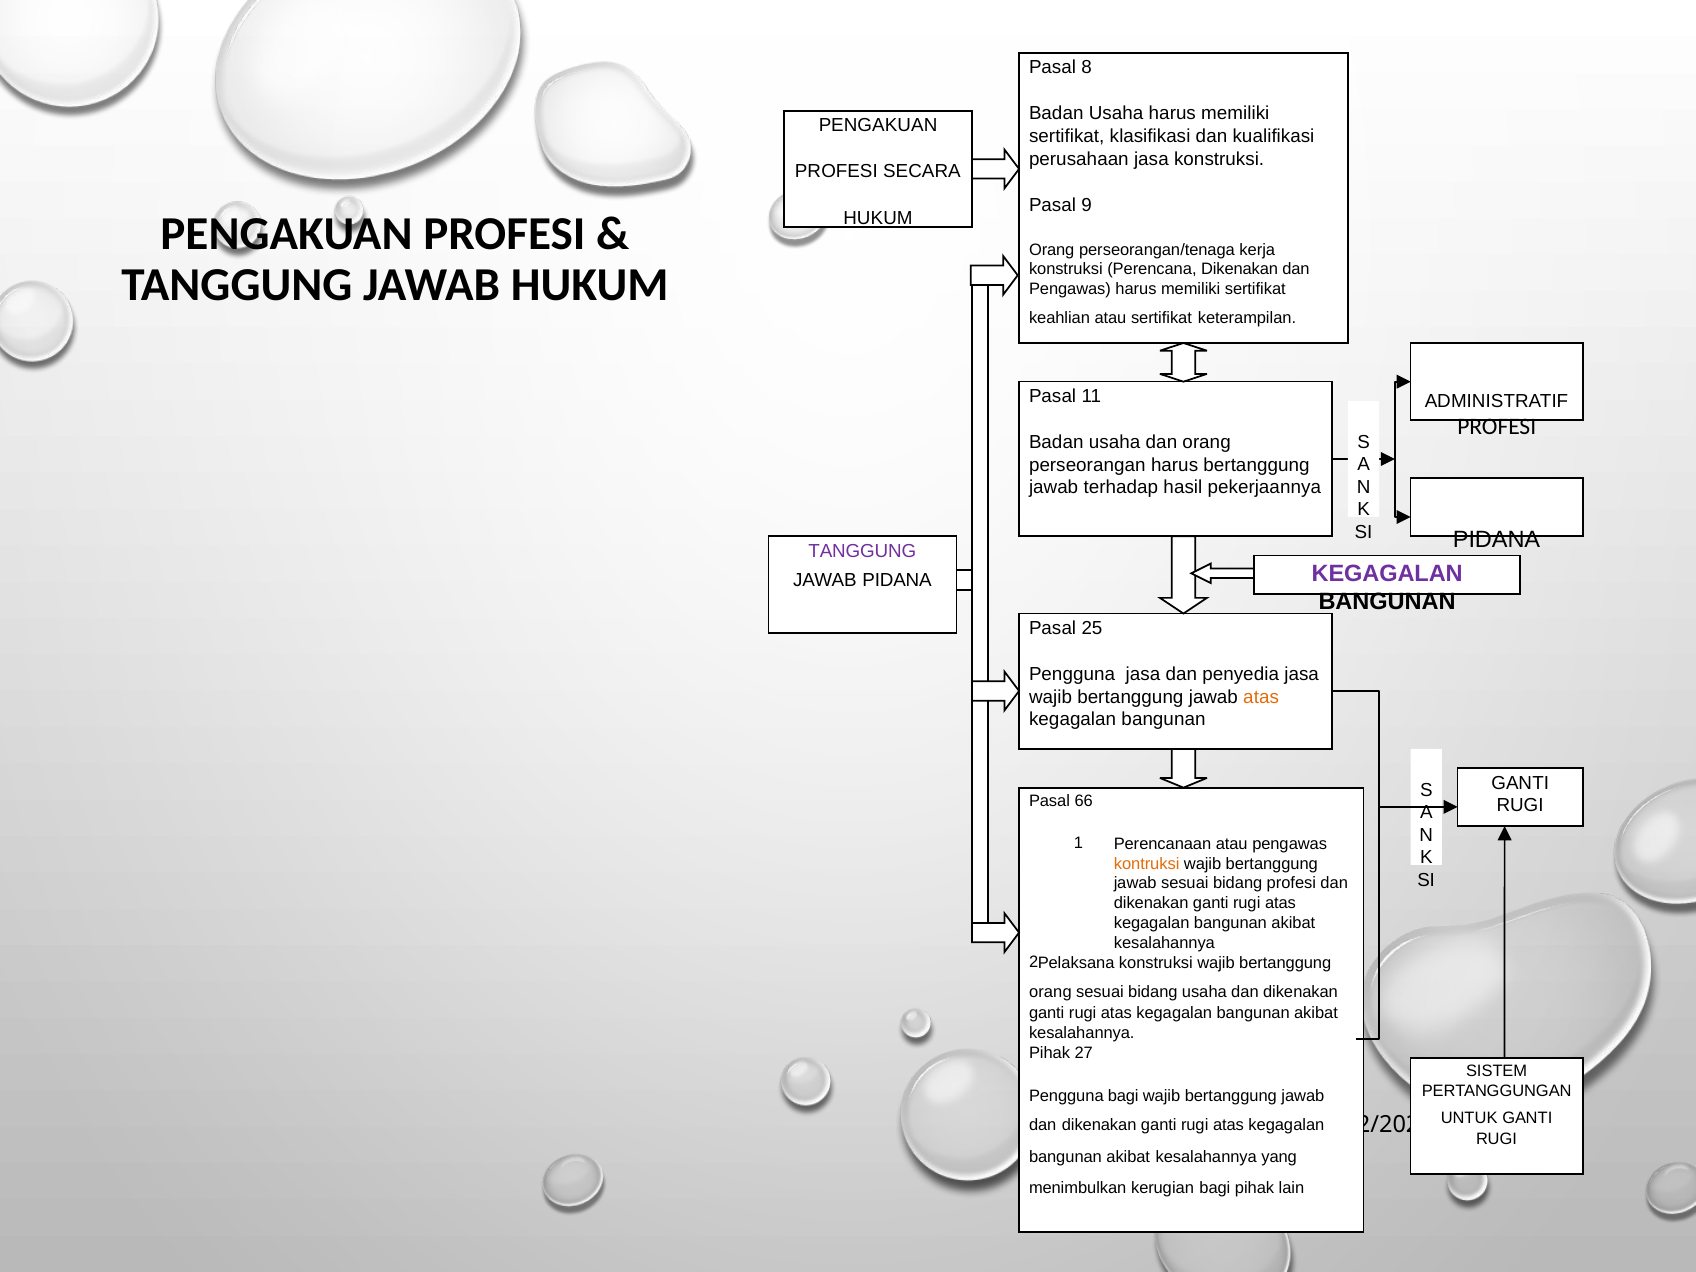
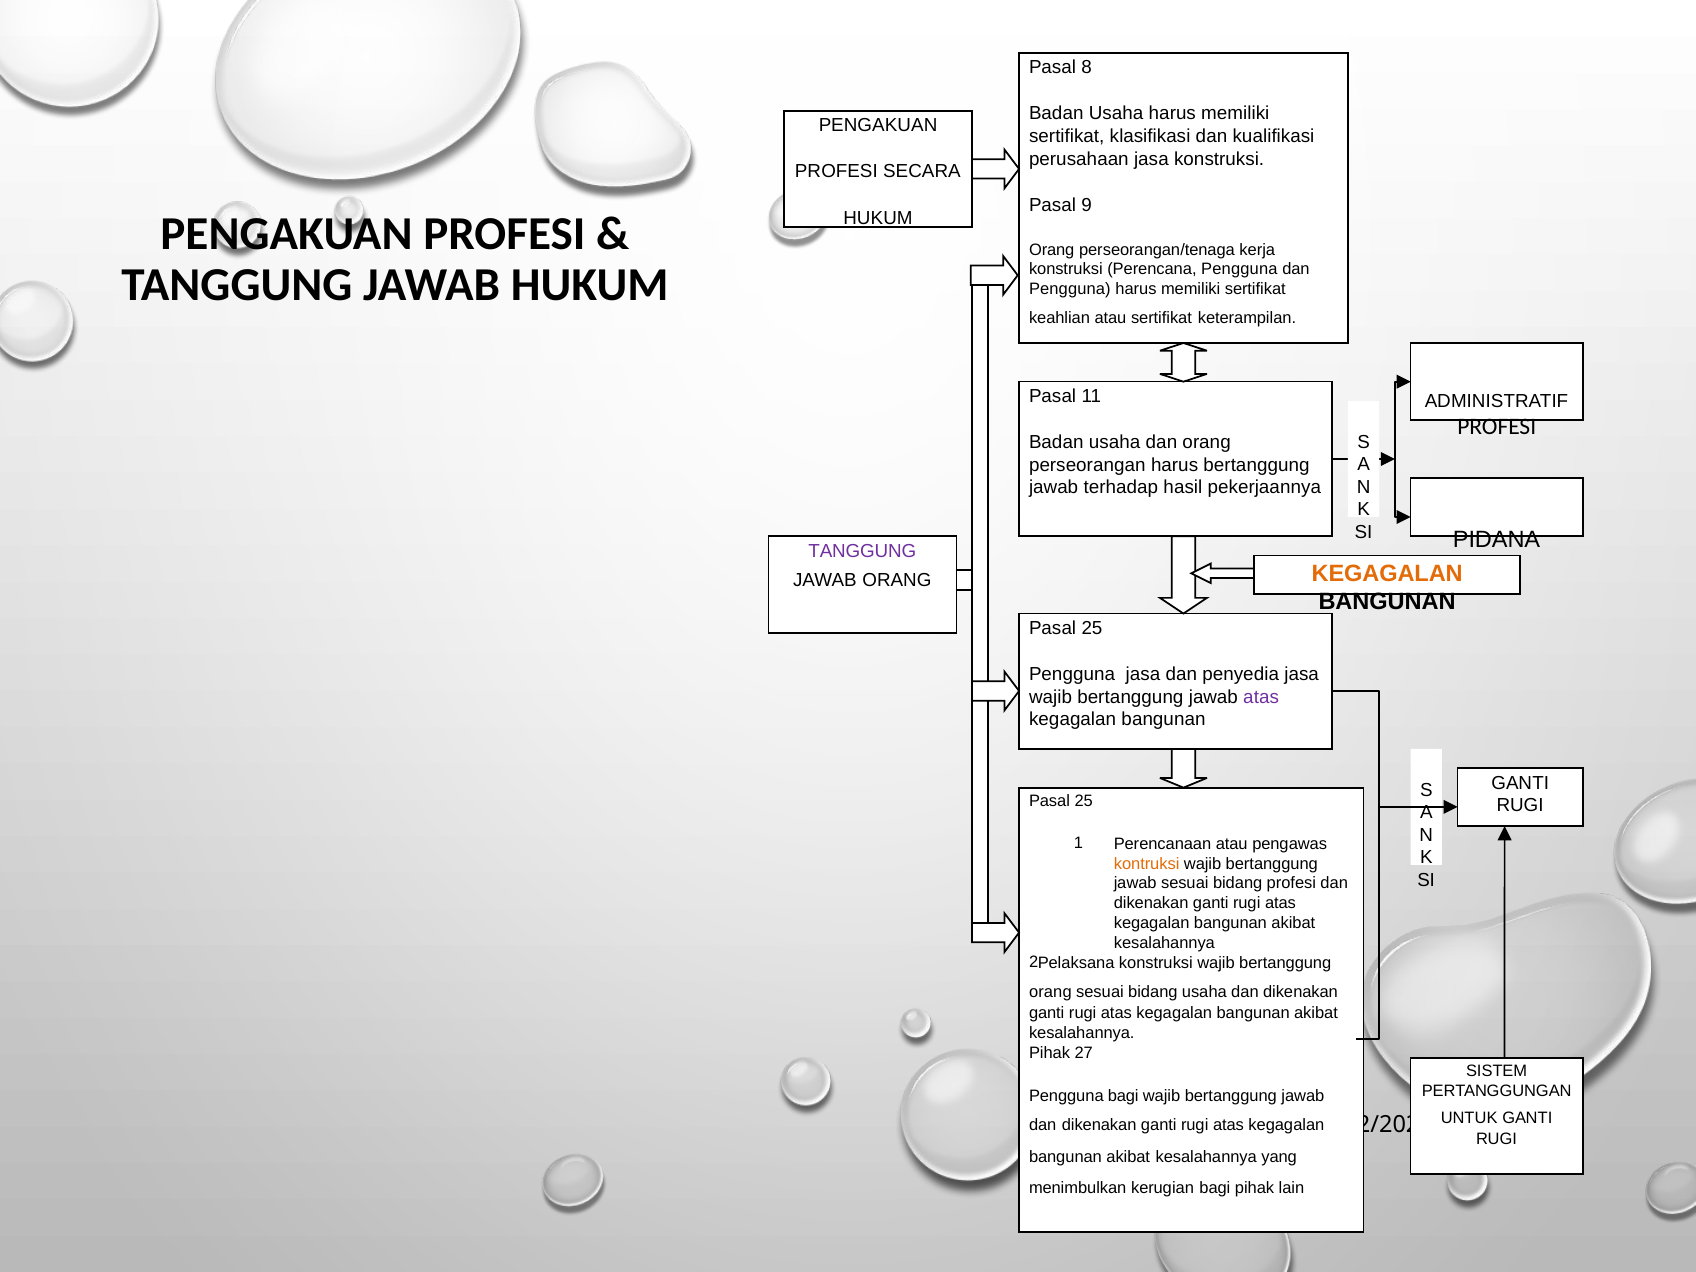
Perencana Dikenakan: Dikenakan -> Pengguna
Pengawas at (1070, 289): Pengawas -> Pengguna
KEGAGALAN at (1387, 573) colour: purple -> orange
JAWAB PIDANA: PIDANA -> ORANG
atas at (1261, 697) colour: orange -> purple
66 at (1084, 801): 66 -> 25
